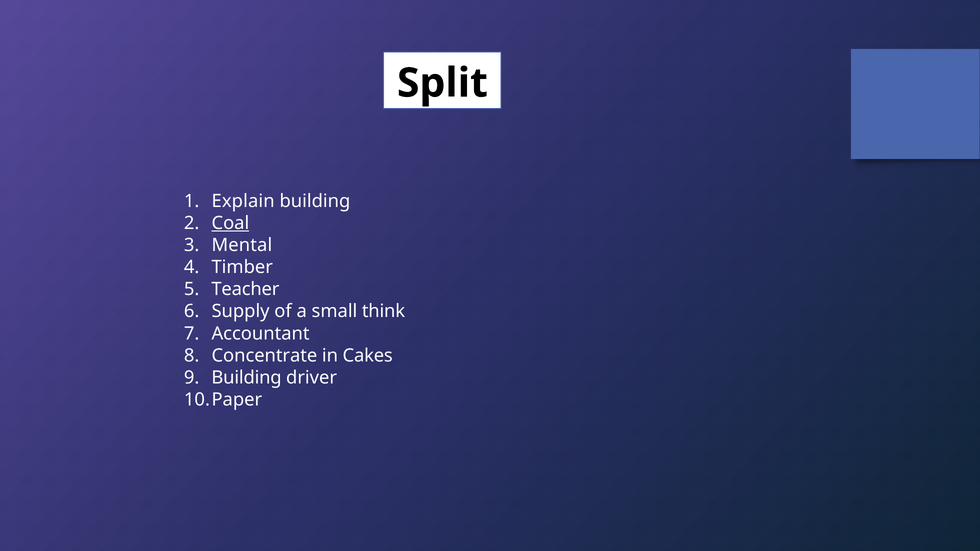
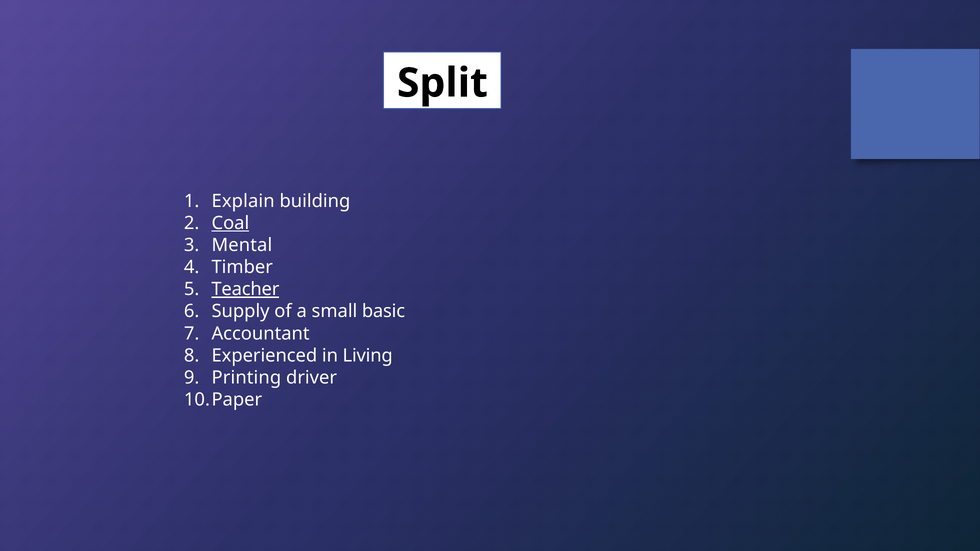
Teacher underline: none -> present
think: think -> basic
Concentrate: Concentrate -> Experienced
Cakes: Cakes -> Living
Building at (247, 378): Building -> Printing
